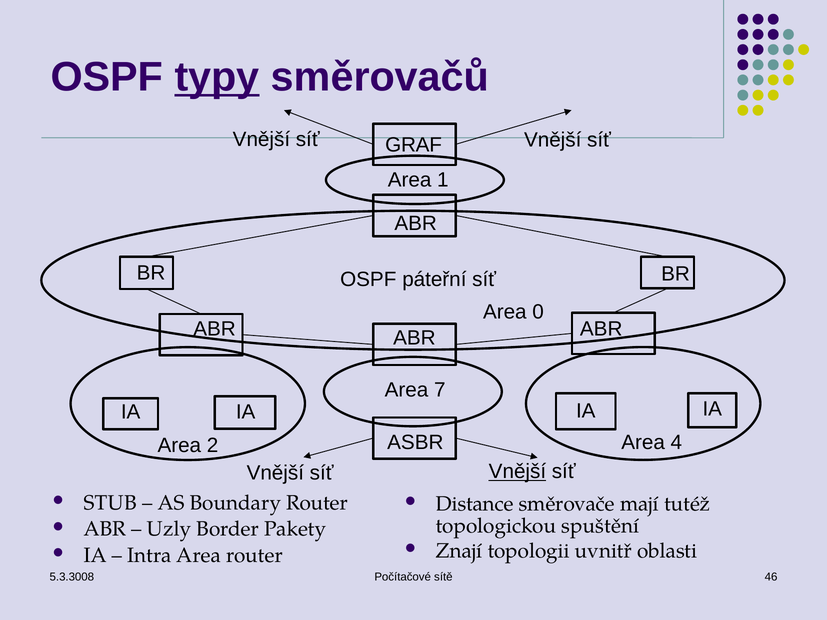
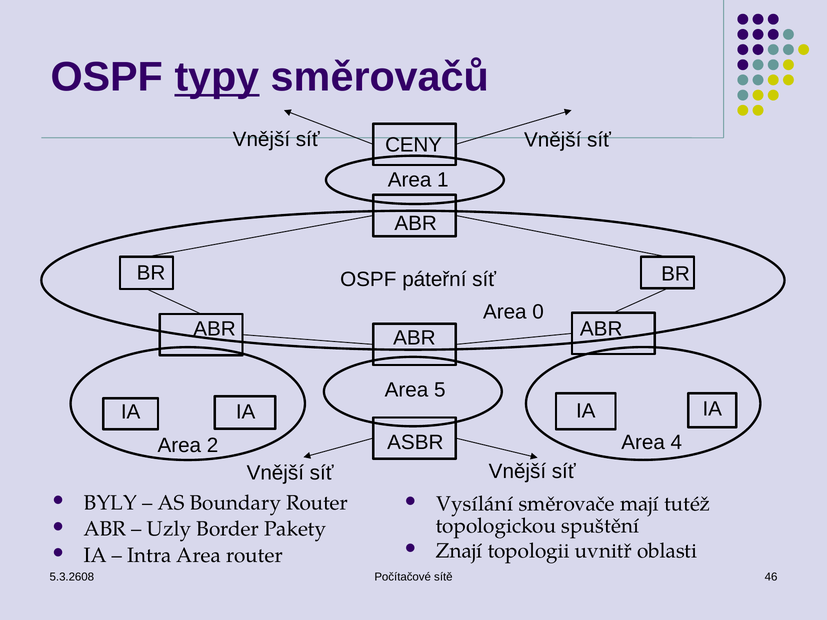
GRAF: GRAF -> CENY
7: 7 -> 5
Vnější at (517, 472) underline: present -> none
STUB: STUB -> BYLY
Distance: Distance -> Vysílání
5.3.3008: 5.3.3008 -> 5.3.2608
